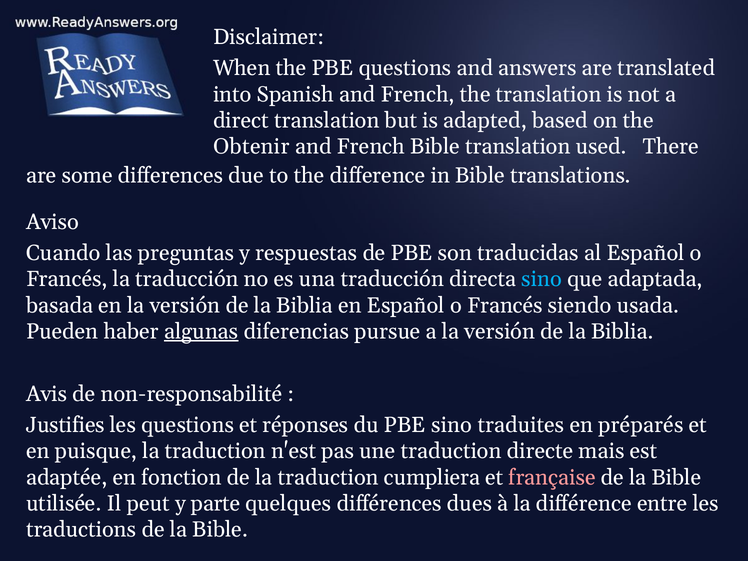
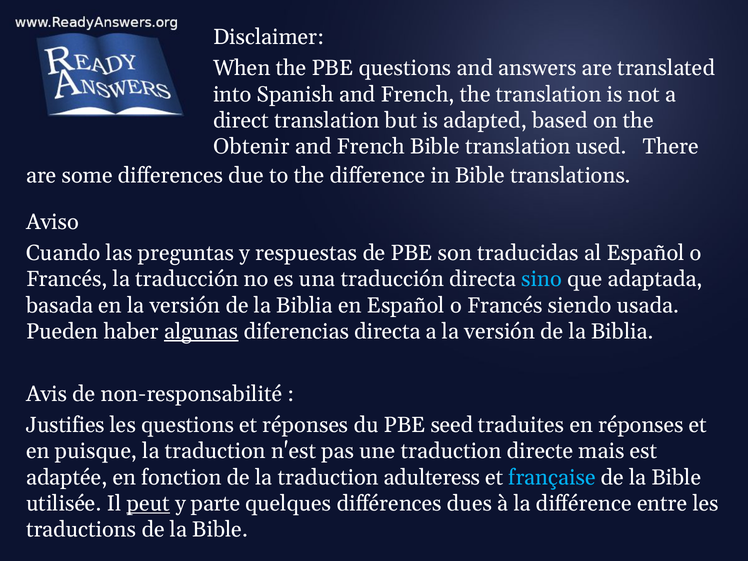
diferencias pursue: pursue -> directa
PBE sino: sino -> seed
en préparés: préparés -> réponses
cumpliera: cumpliera -> adulteress
française colour: pink -> light blue
peut underline: none -> present
